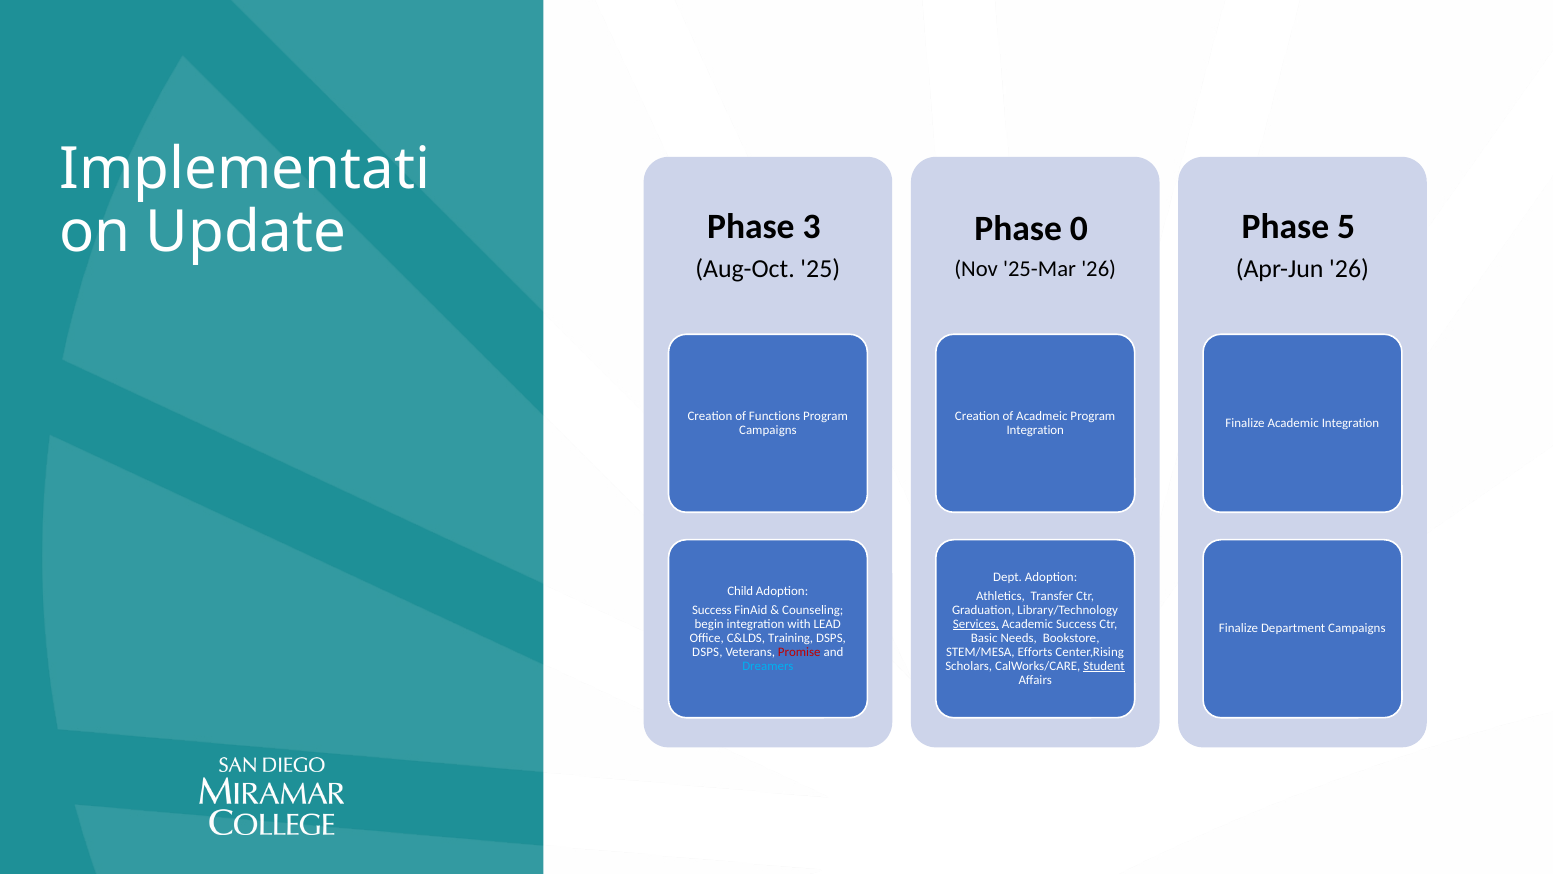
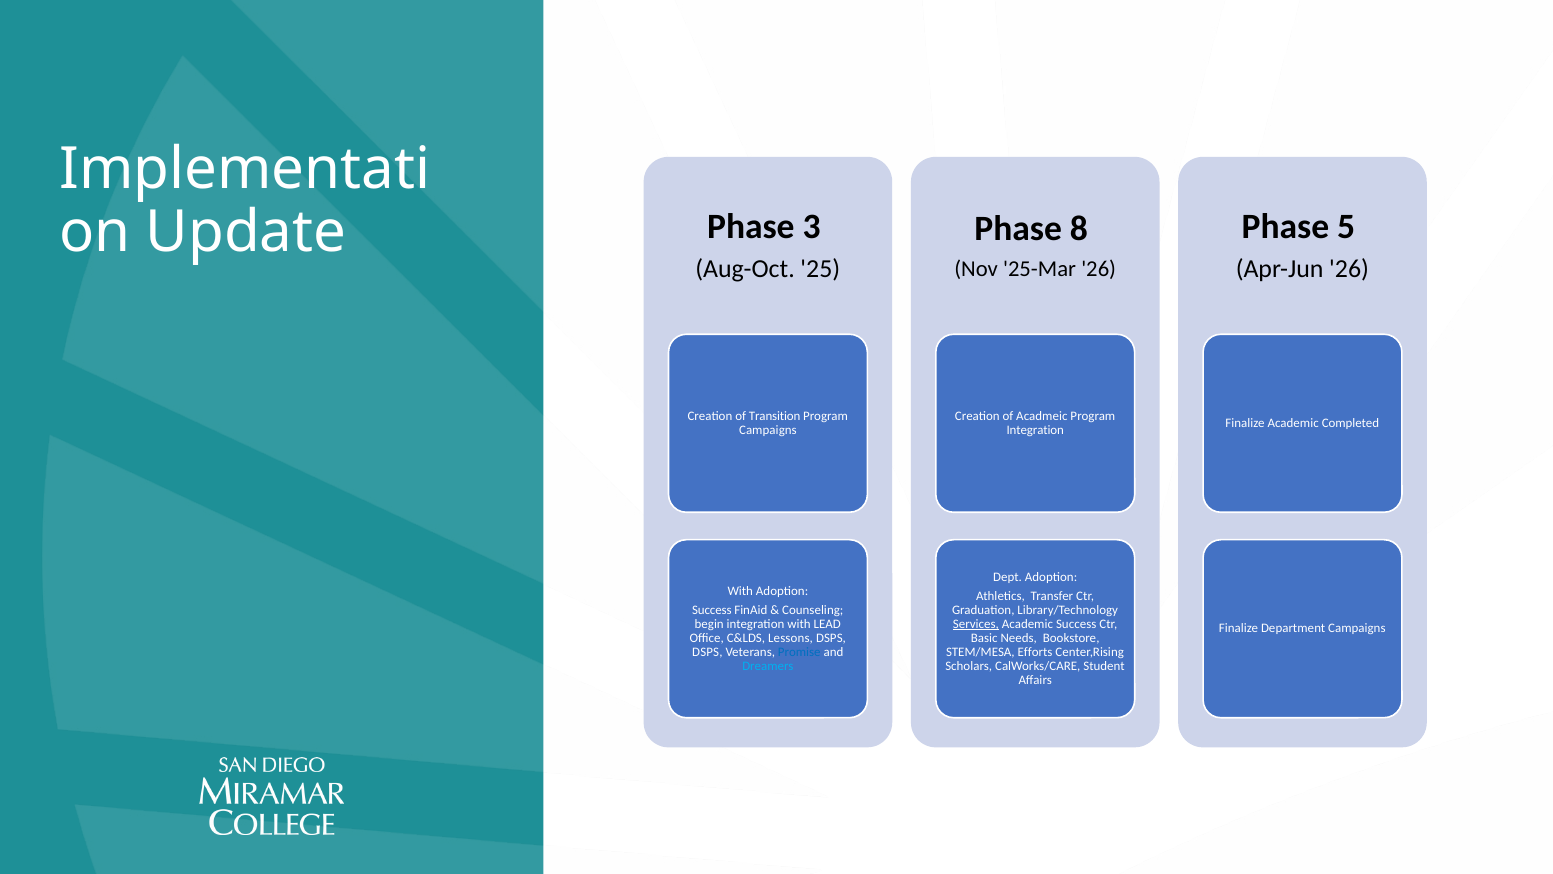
0: 0 -> 8
Functions: Functions -> Transition
Academic Integration: Integration -> Completed
Child at (740, 591): Child -> With
Training: Training -> Lessons
Promise colour: red -> blue
Student underline: present -> none
